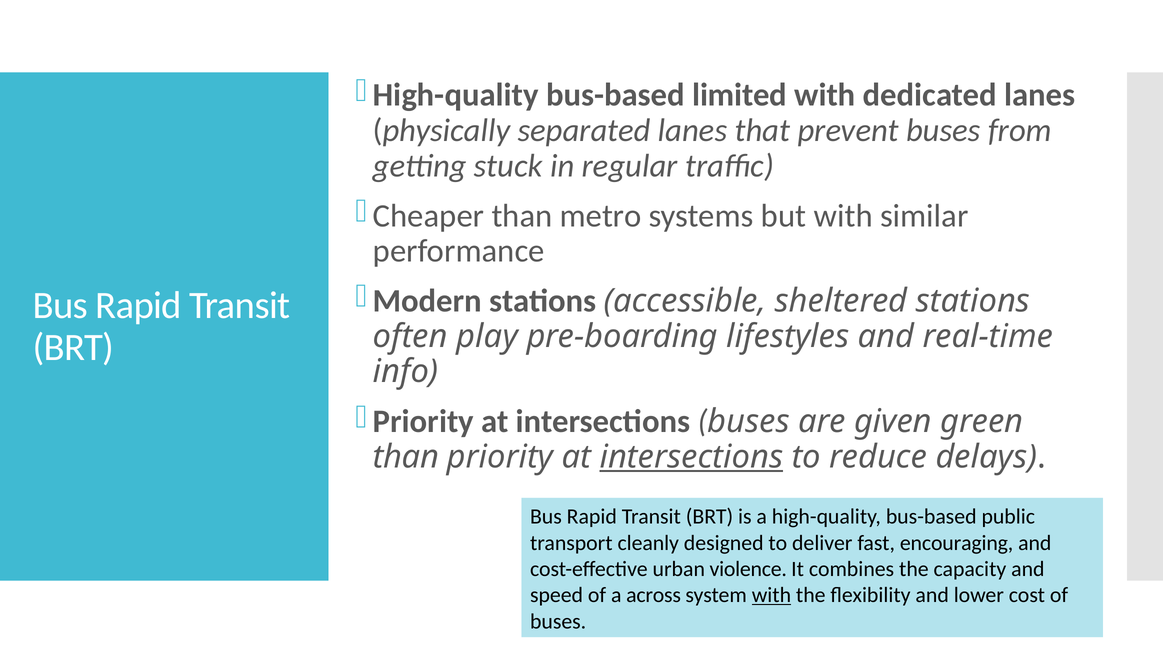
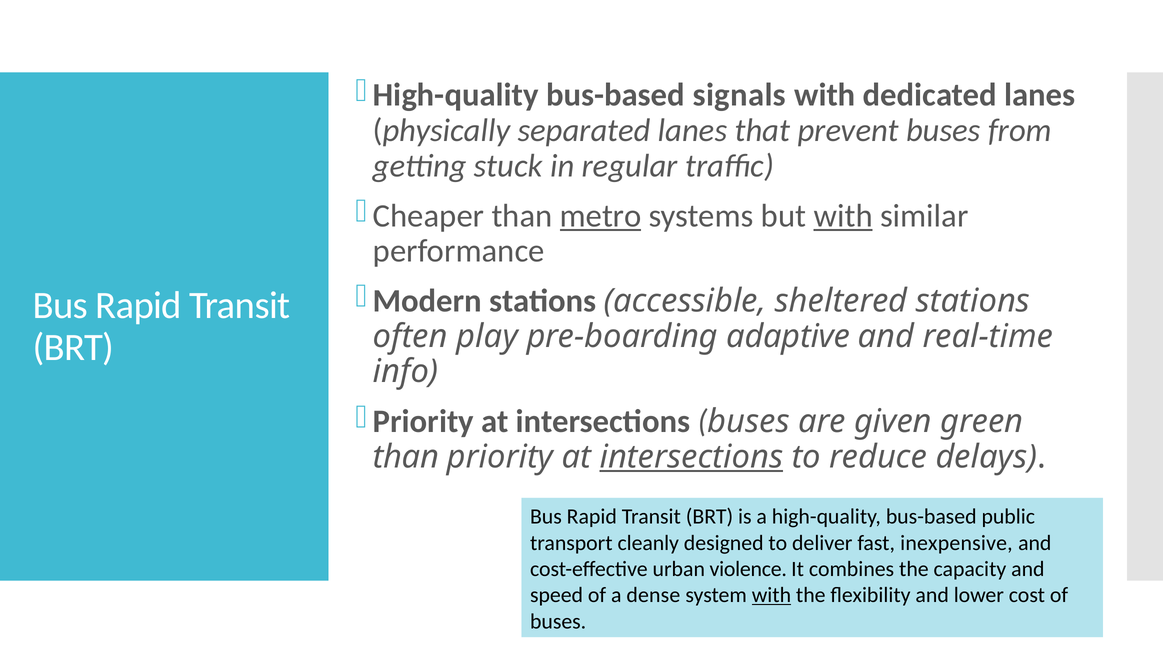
limited: limited -> signals
metro underline: none -> present
with at (843, 216) underline: none -> present
lifestyles: lifestyles -> adaptive
encouraging: encouraging -> inexpensive
across: across -> dense
